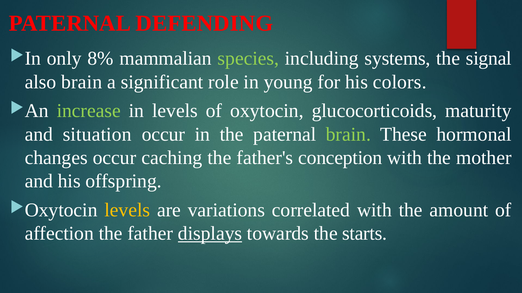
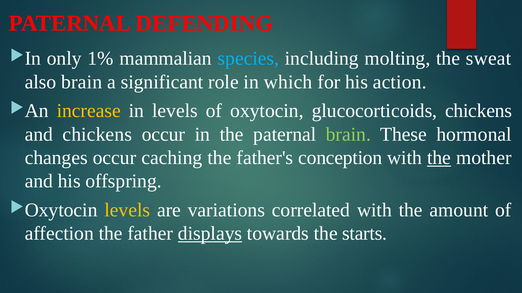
8%: 8% -> 1%
species colour: light green -> light blue
systems: systems -> molting
signal: signal -> sweat
young: young -> which
colors: colors -> action
increase colour: light green -> yellow
glucocorticoids maturity: maturity -> chickens
and situation: situation -> chickens
the at (439, 158) underline: none -> present
